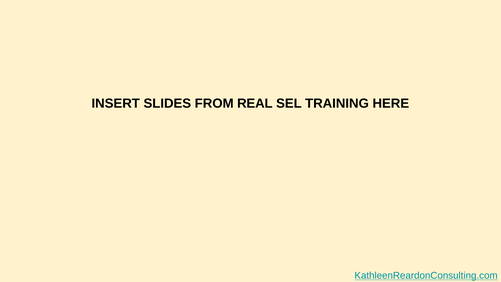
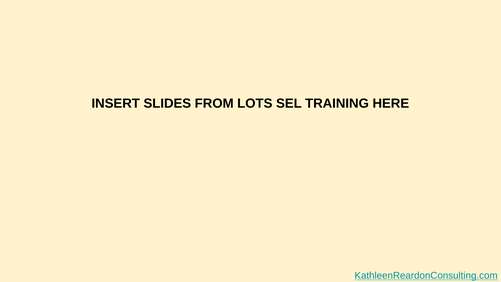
REAL: REAL -> LOTS
